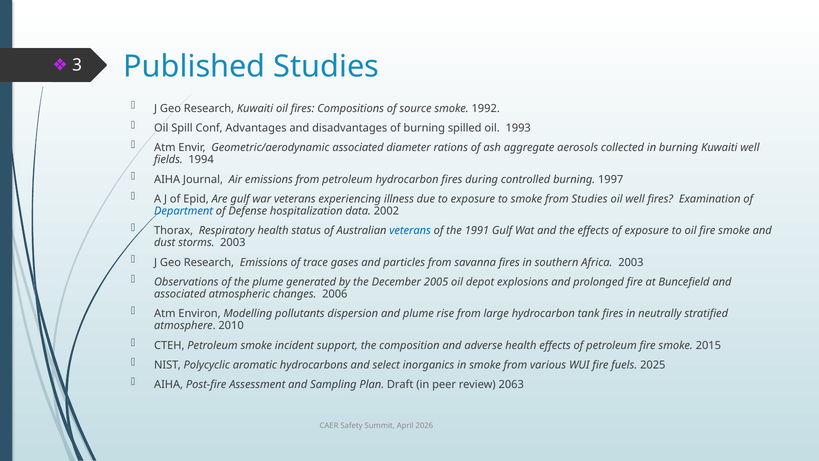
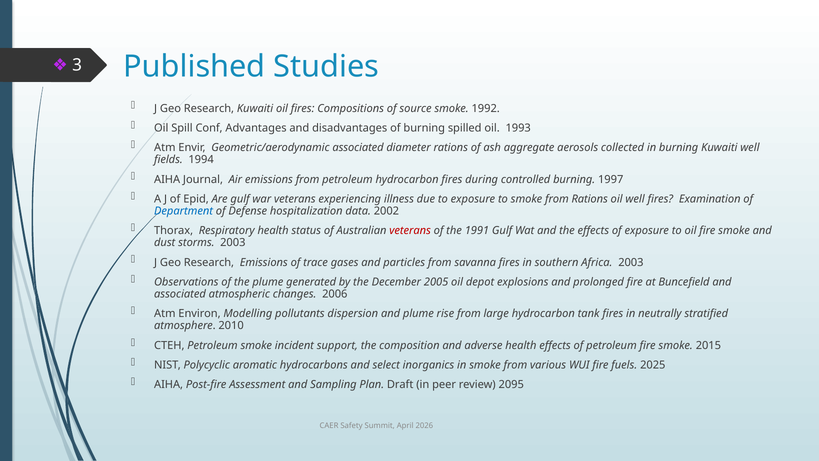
from Studies: Studies -> Rations
veterans at (410, 231) colour: blue -> red
2063: 2063 -> 2095
